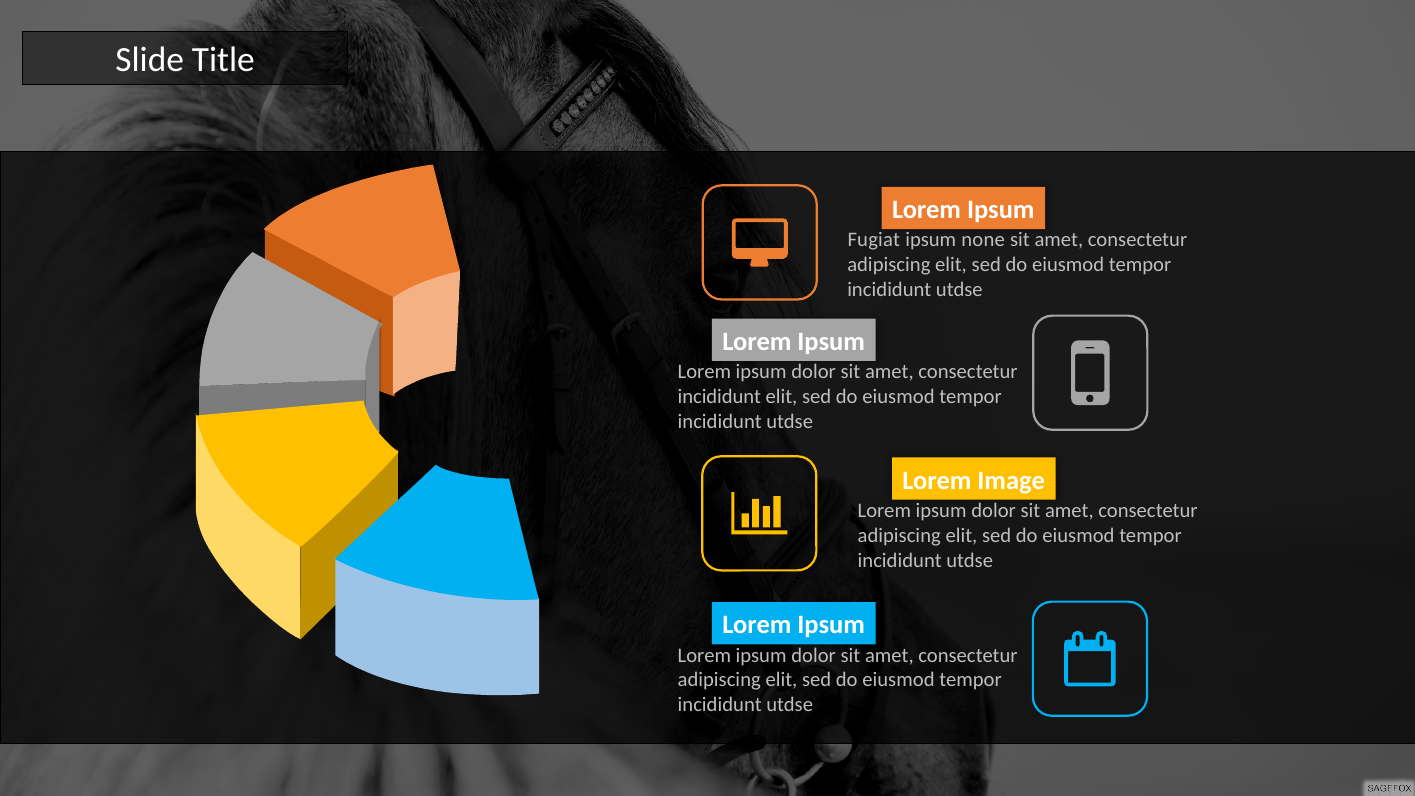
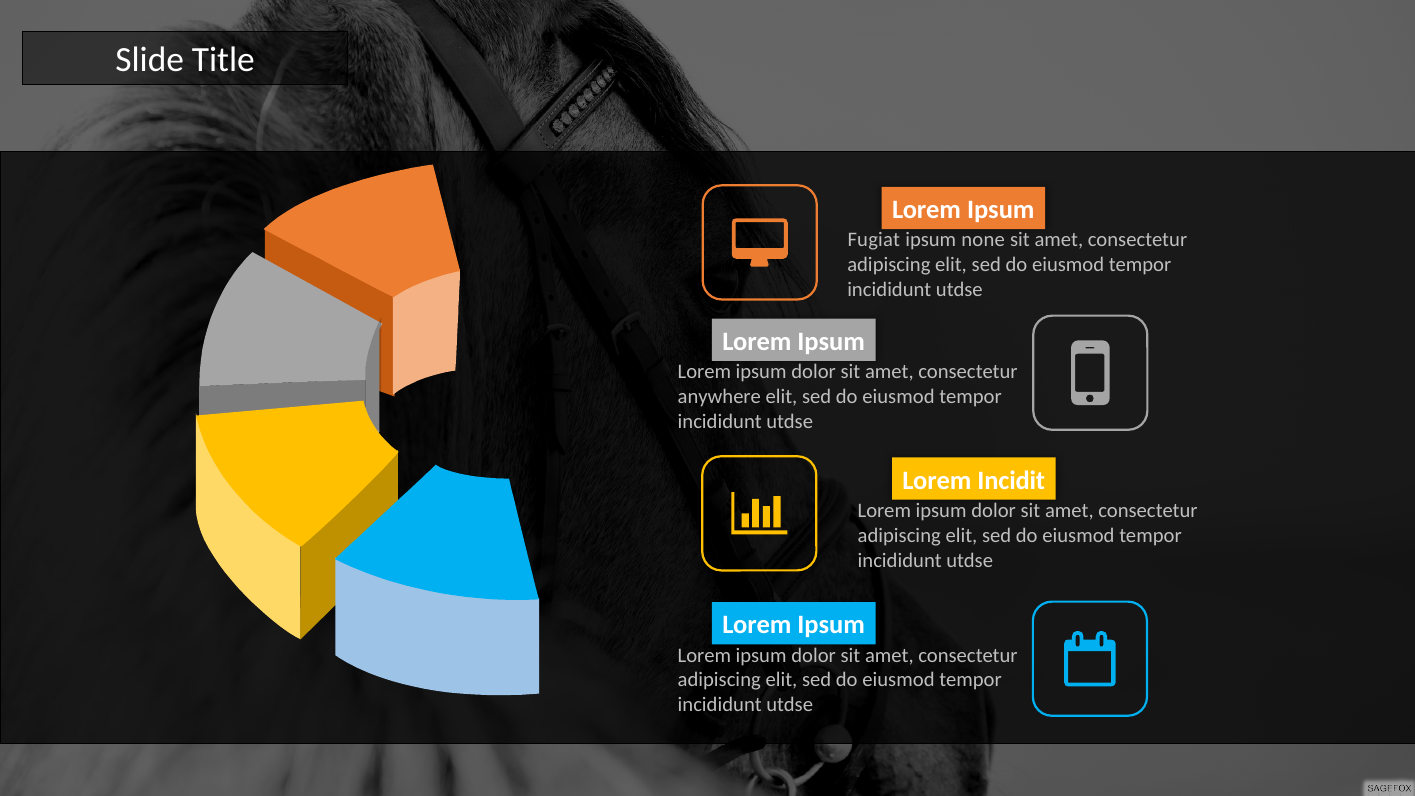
incididunt at (719, 397): incididunt -> anywhere
Image: Image -> Incidit
